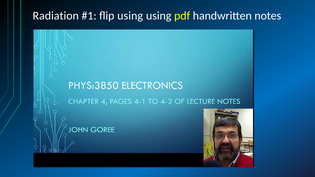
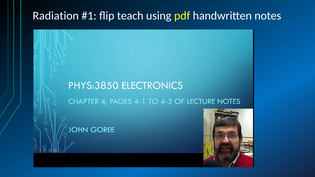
flip using: using -> teach
